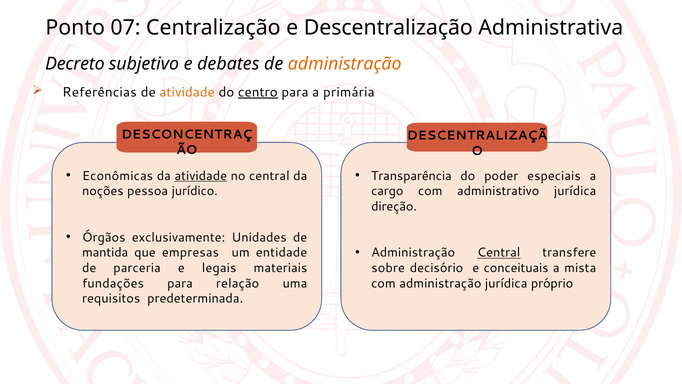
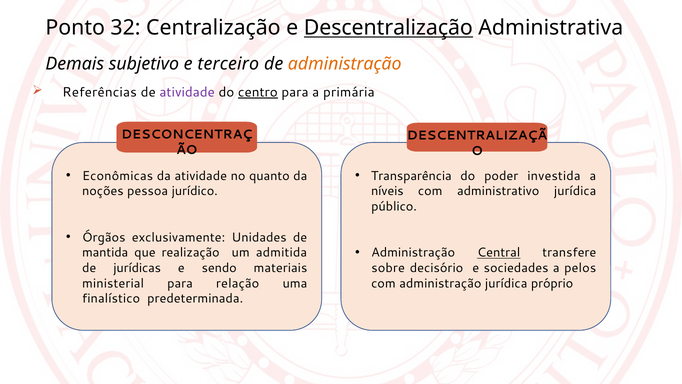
07: 07 -> 32
Descentralização underline: none -> present
Decreto: Decreto -> Demais
debates: debates -> terceiro
atividade at (187, 92) colour: orange -> purple
atividade at (201, 176) underline: present -> none
no central: central -> quanto
especiais: especiais -> investida
cargo: cargo -> níveis
direção: direção -> público
empresas: empresas -> realização
entidade: entidade -> admitida
parceria: parceria -> jurídicas
legais: legais -> sendo
conceituais: conceituais -> sociedades
mista: mista -> pelos
fundações: fundações -> ministerial
requisitos: requisitos -> finalístico
